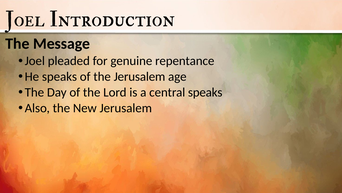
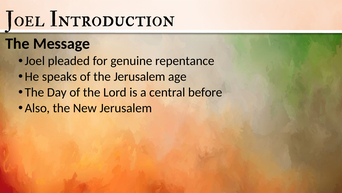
central speaks: speaks -> before
